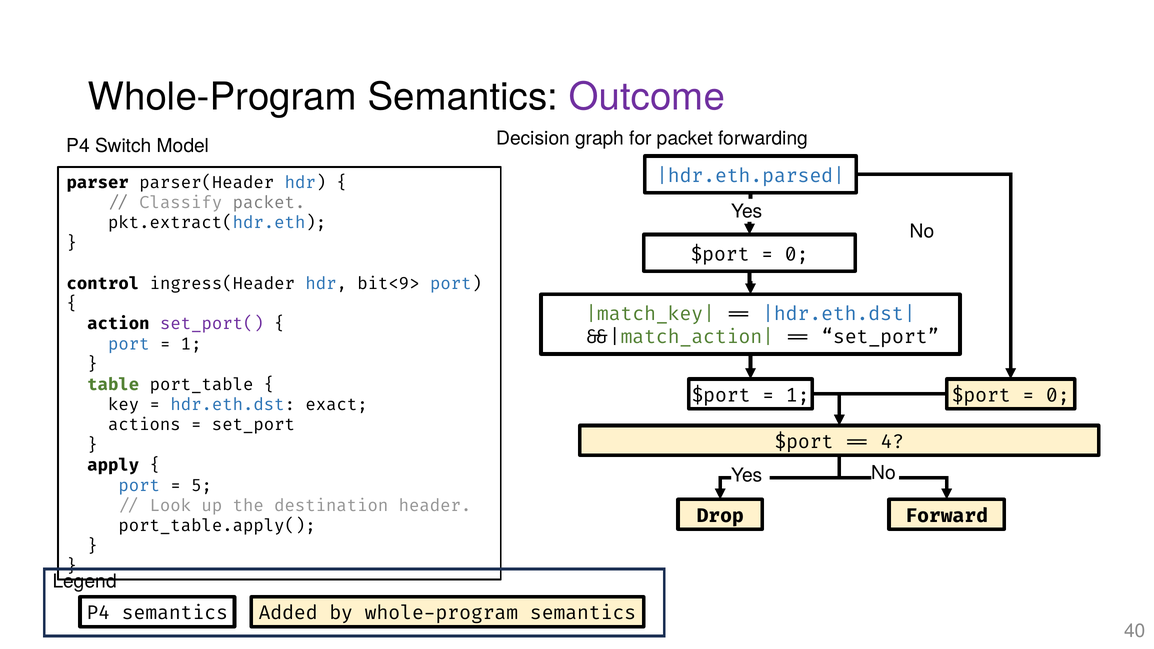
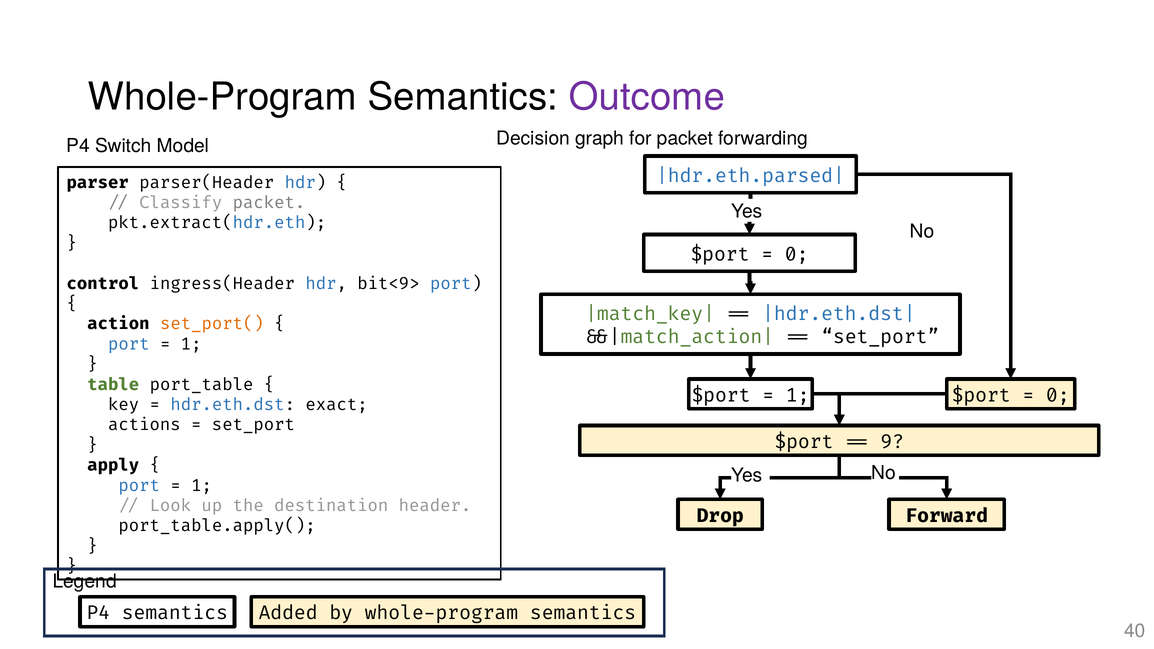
set_port( colour: purple -> orange
4: 4 -> 9
5 at (202, 486): 5 -> 1
